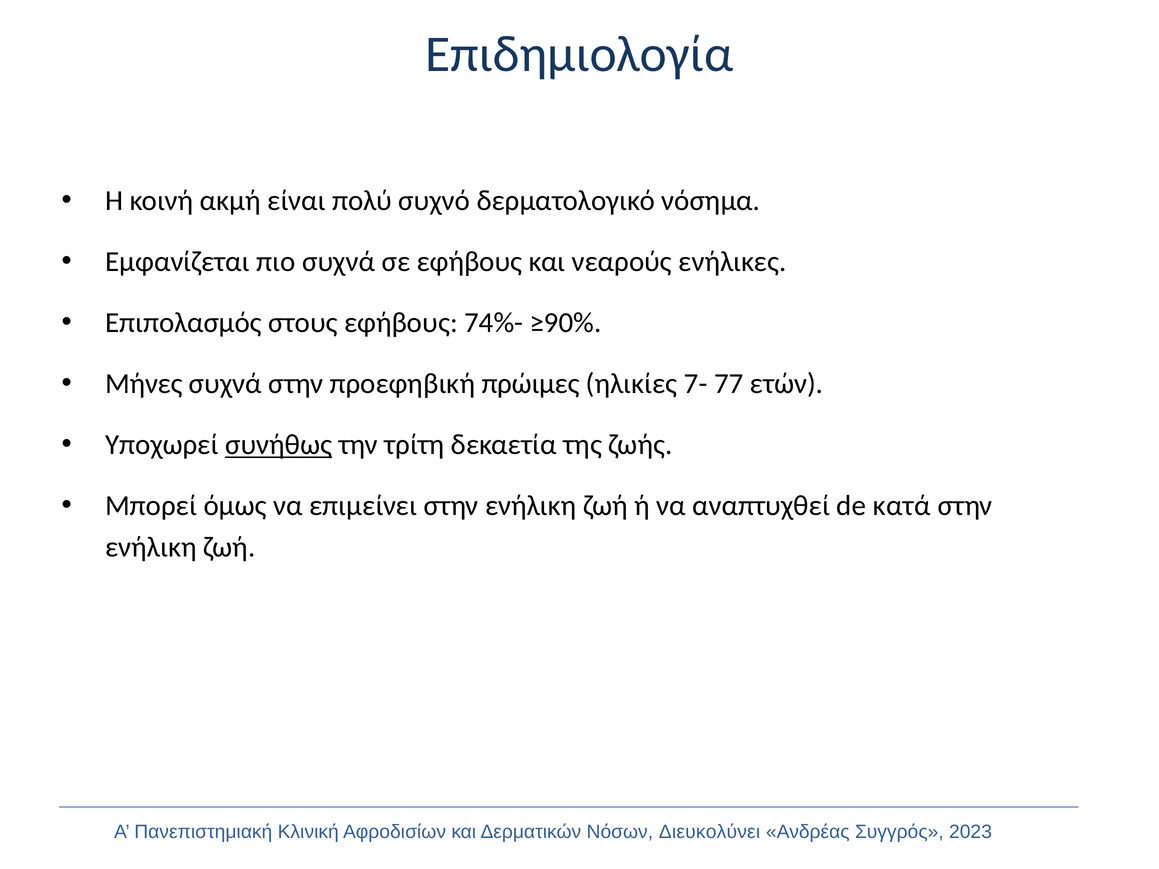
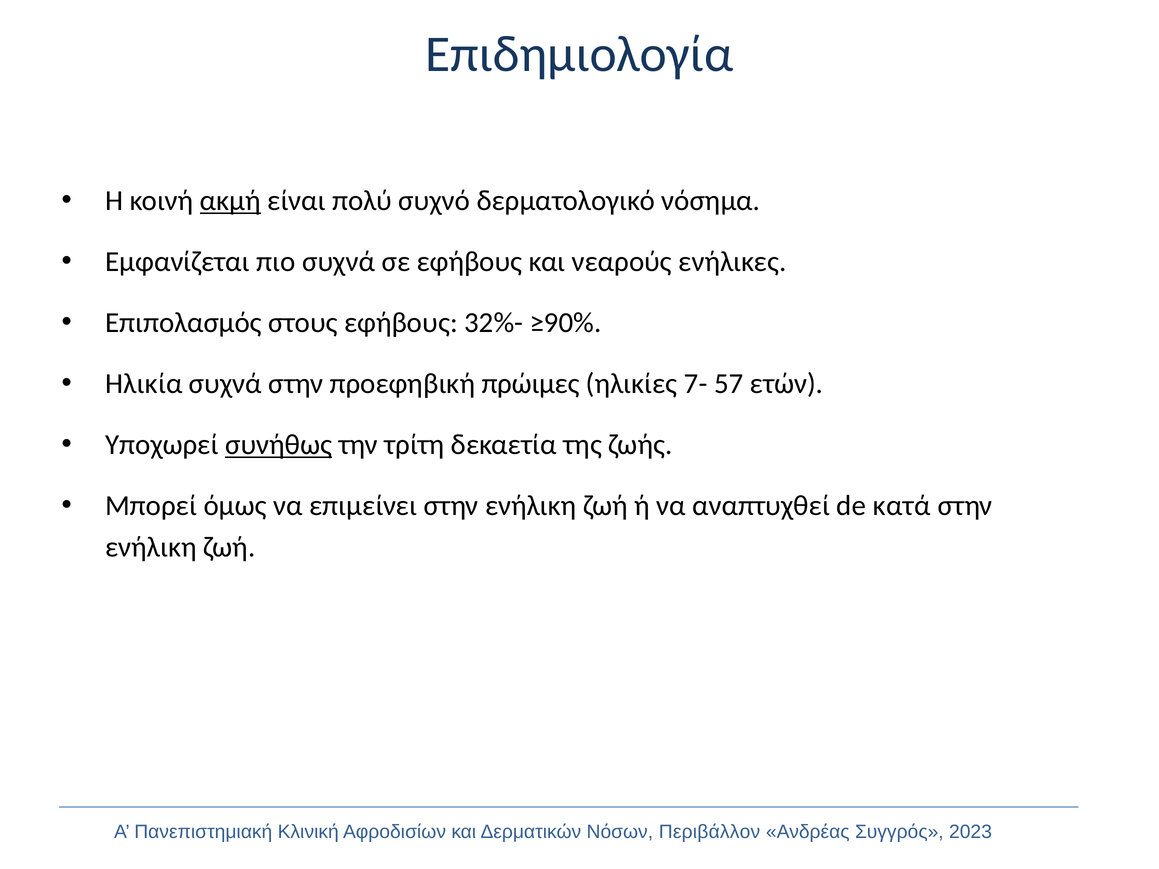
ακμή underline: none -> present
74%-: 74%- -> 32%-
Μήνες: Μήνες -> Ηλικία
77: 77 -> 57
Διευκολύνει: Διευκολύνει -> Περιβάλλον
